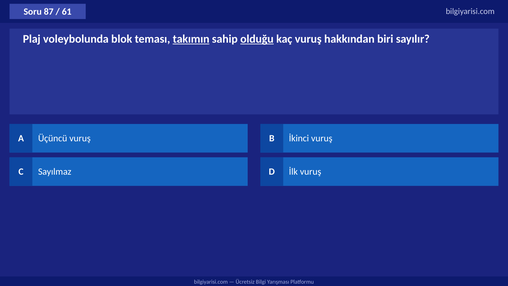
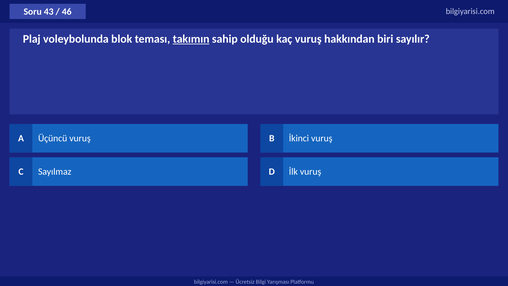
87: 87 -> 43
61: 61 -> 46
olduğu underline: present -> none
